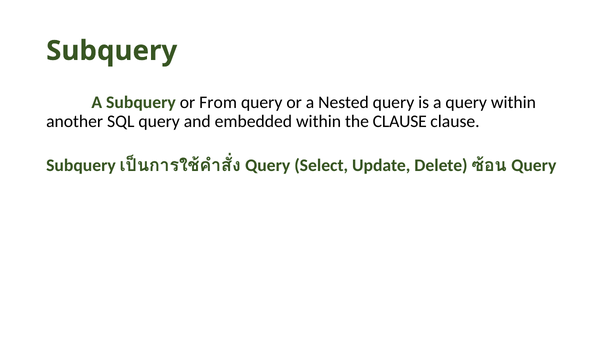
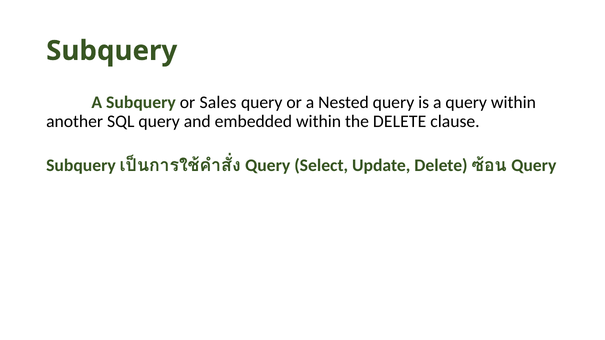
From: From -> Sales
the CLAUSE: CLAUSE -> DELETE
